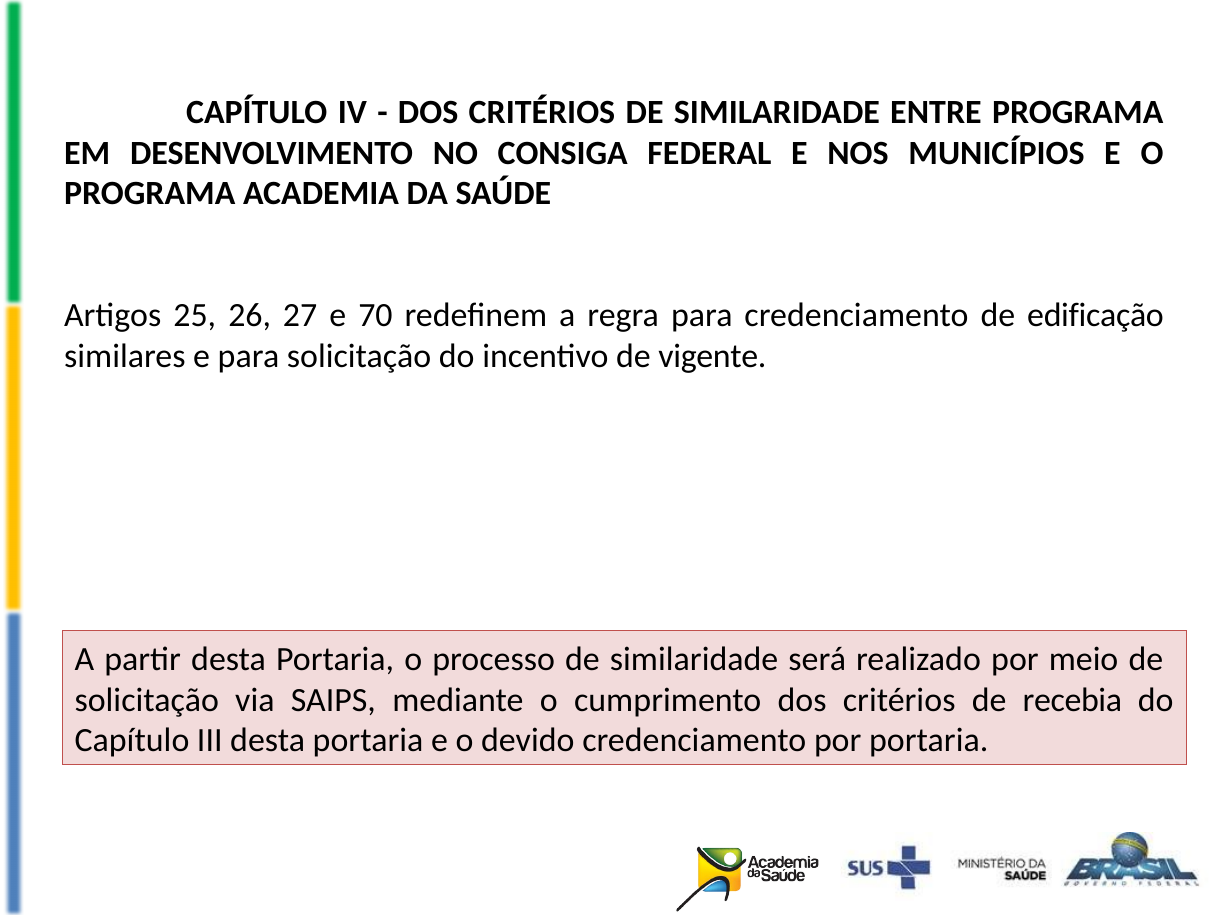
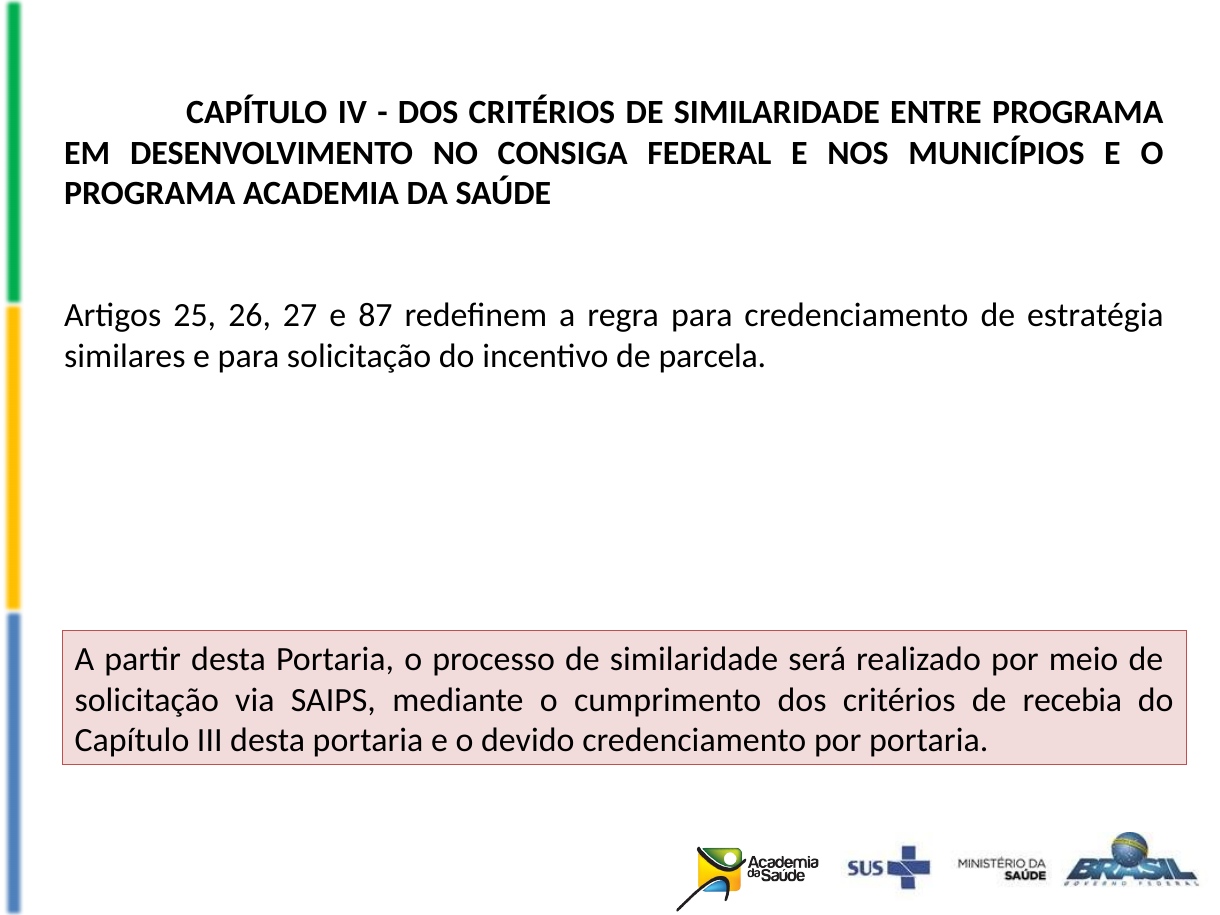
70: 70 -> 87
edificação: edificação -> estratégia
vigente: vigente -> parcela
